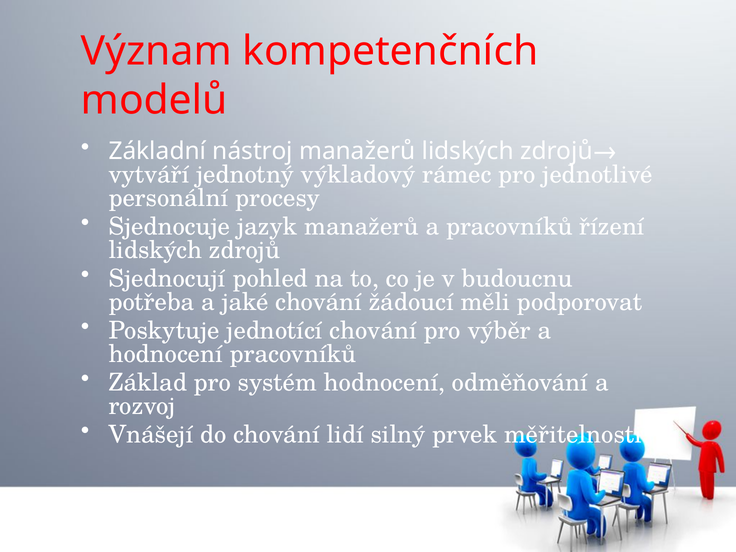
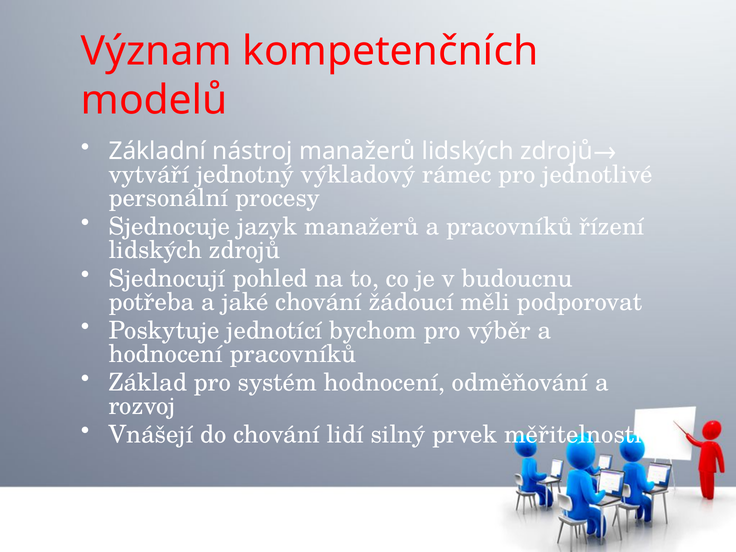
jednotící chování: chování -> bychom
